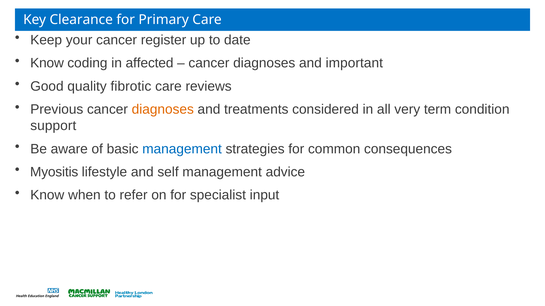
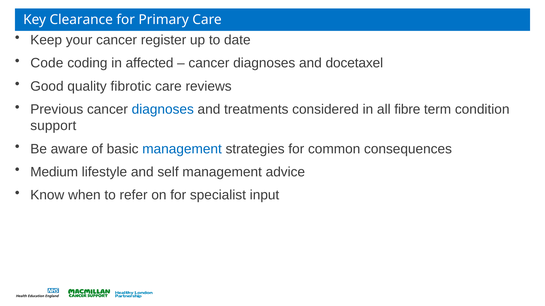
Know at (47, 63): Know -> Code
important: important -> docetaxel
diagnoses at (163, 110) colour: orange -> blue
very: very -> fibre
Myositis: Myositis -> Medium
